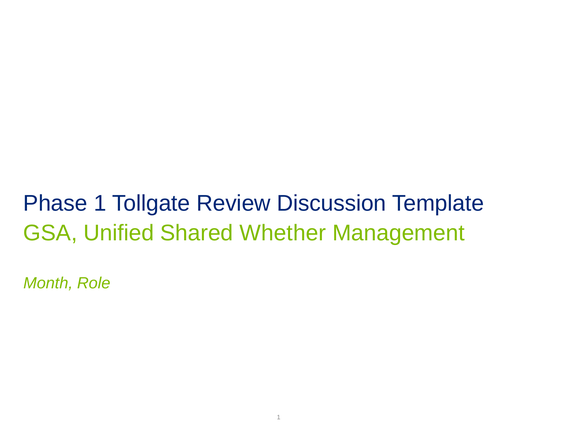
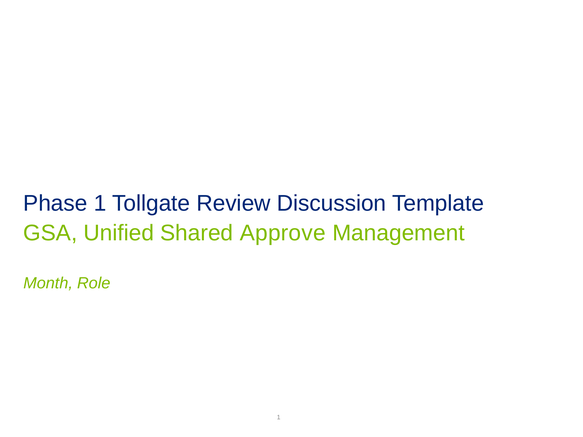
Whether: Whether -> Approve
